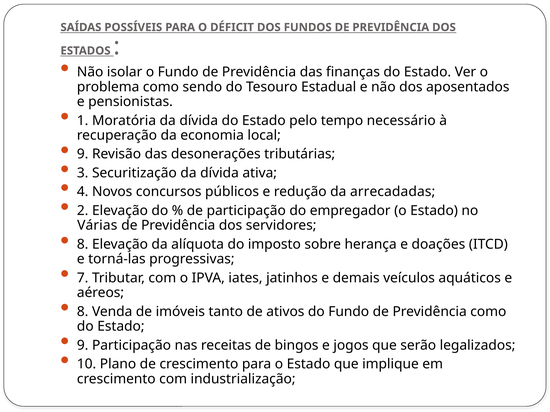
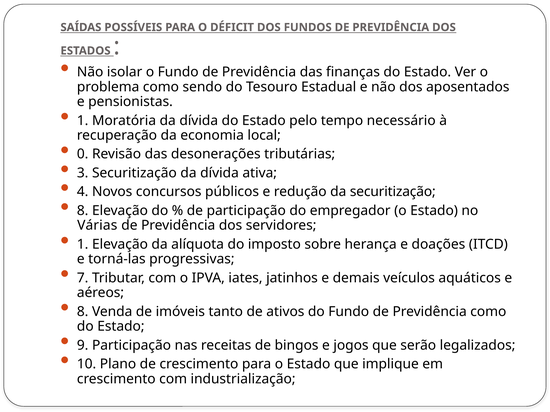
9 at (83, 154): 9 -> 0
da arrecadadas: arrecadadas -> securitização
2 at (83, 211): 2 -> 8
8 at (83, 245): 8 -> 1
